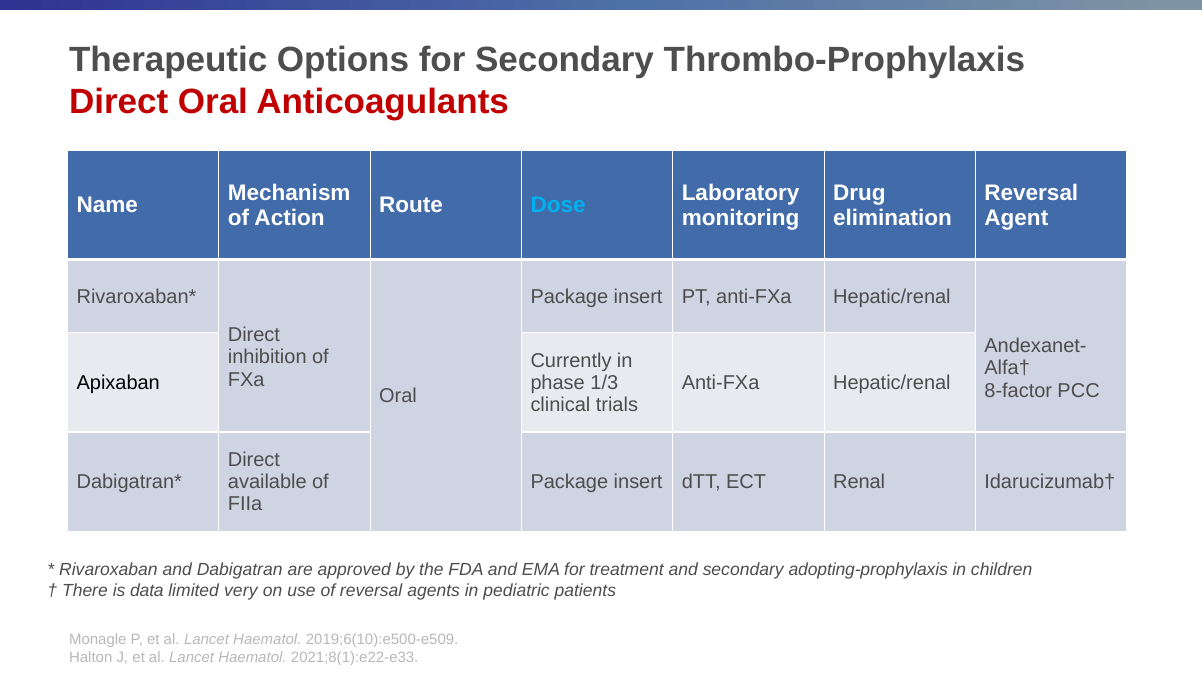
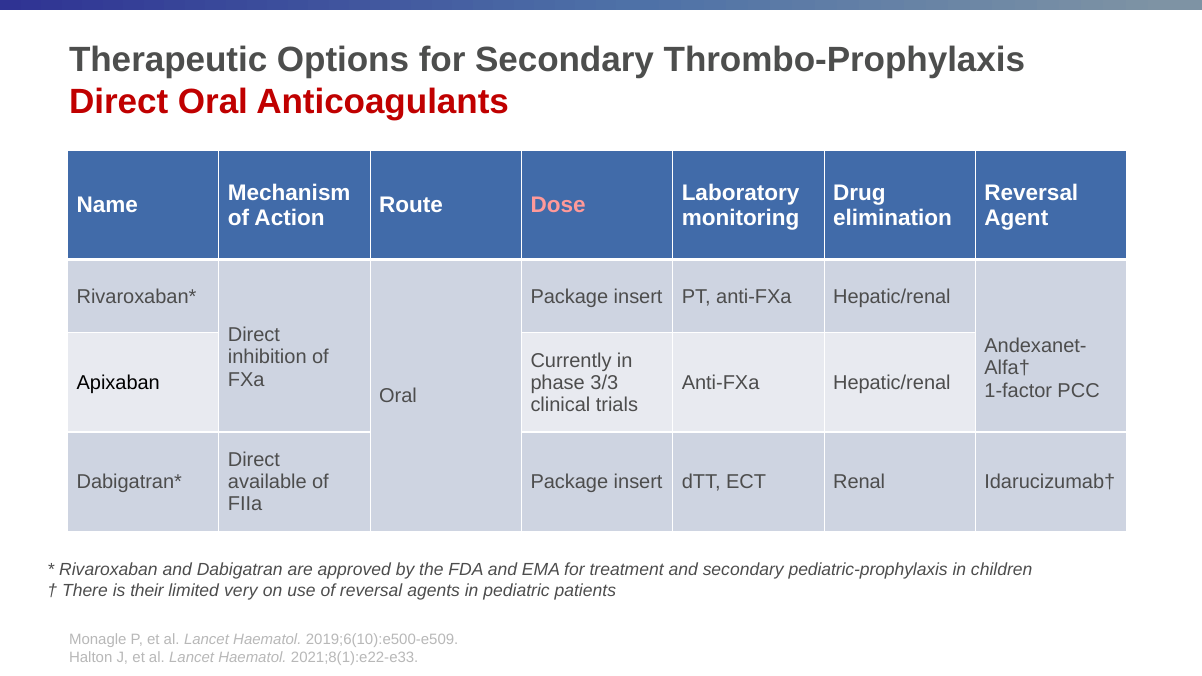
Dose colour: light blue -> pink
1/3: 1/3 -> 3/3
8-factor: 8-factor -> 1-factor
adopting-prophylaxis: adopting-prophylaxis -> pediatric-prophylaxis
data: data -> their
